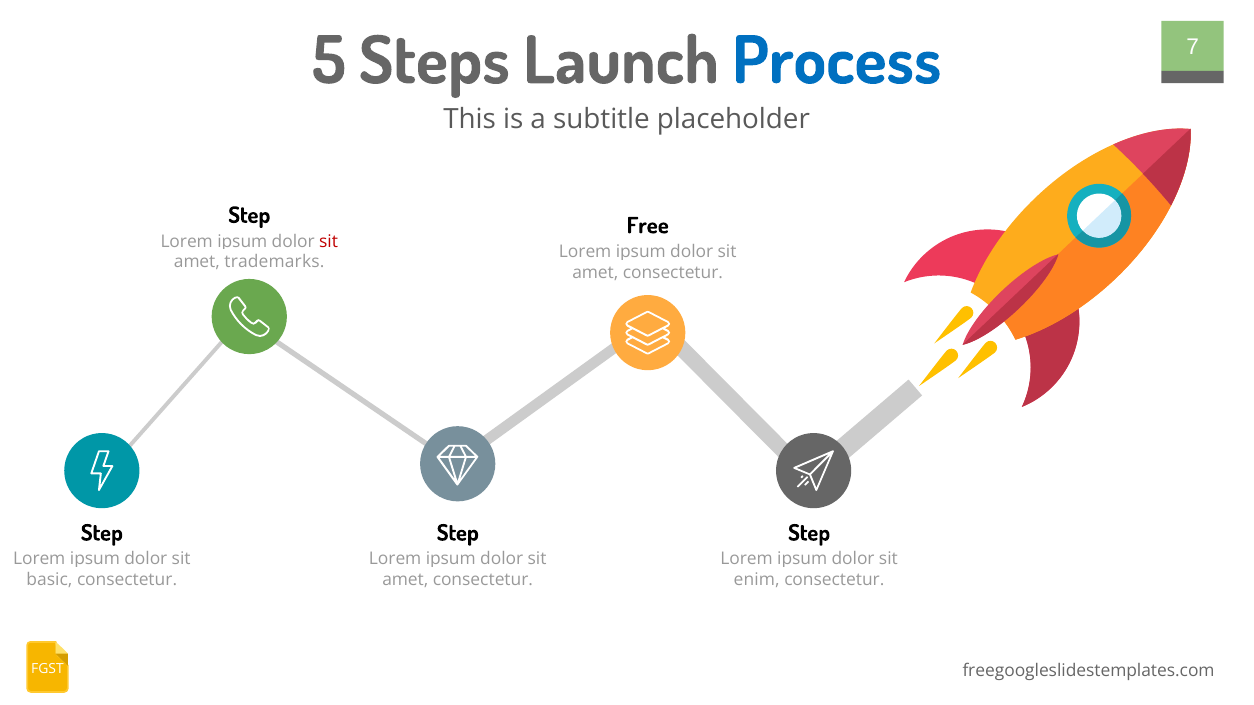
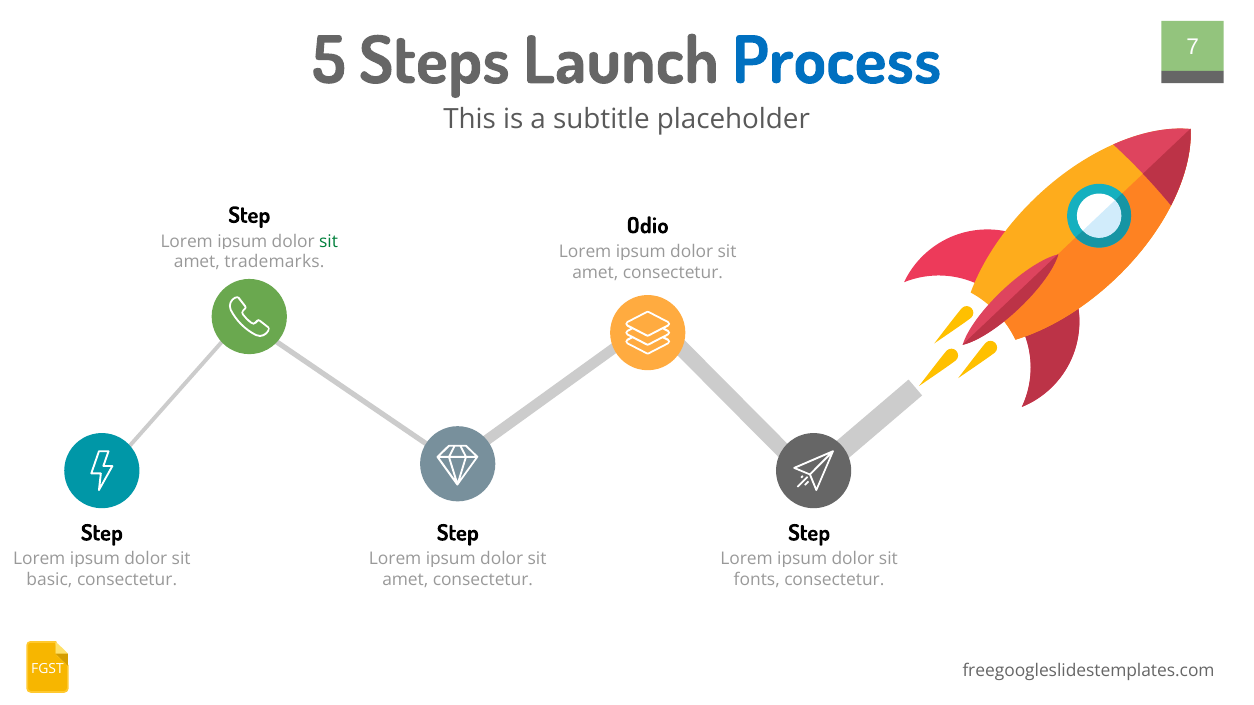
Free: Free -> Odio
sit at (329, 241) colour: red -> green
enim: enim -> fonts
